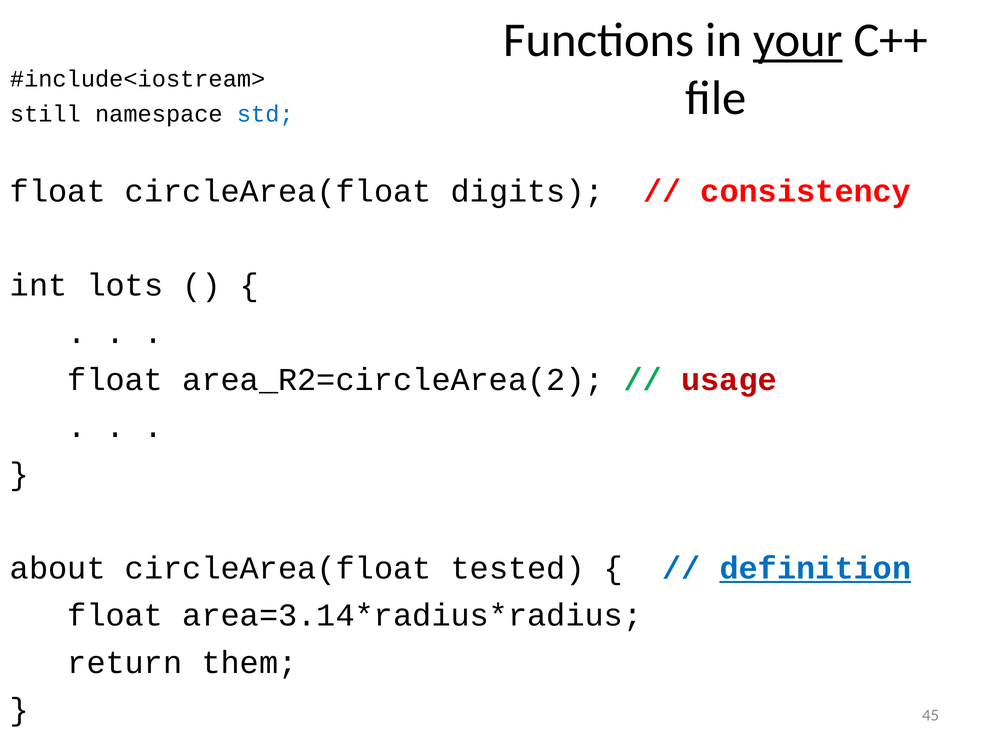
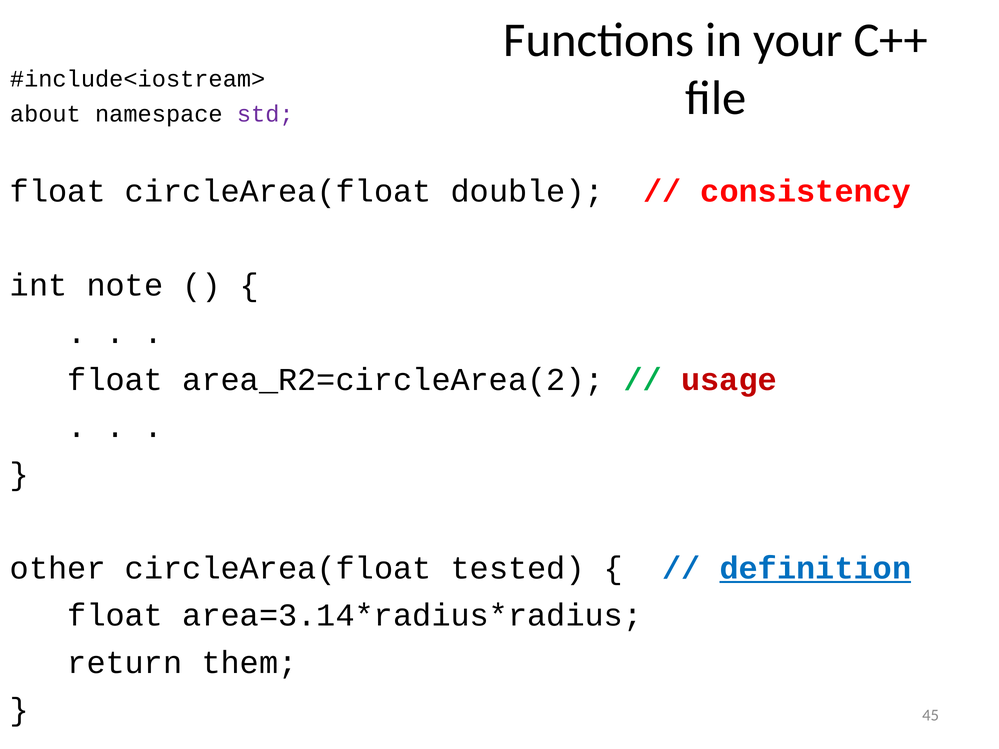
your underline: present -> none
still: still -> about
std colour: blue -> purple
digits: digits -> double
lots: lots -> note
about: about -> other
